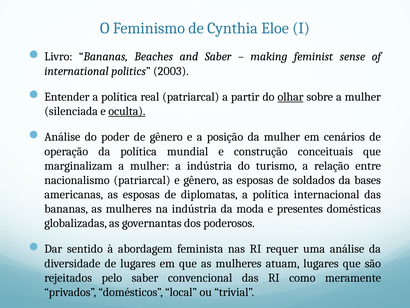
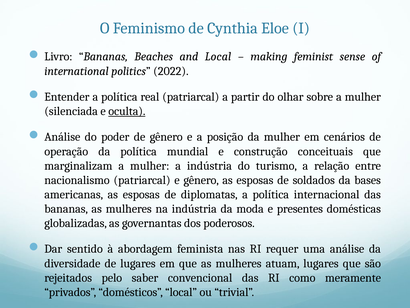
and Saber: Saber -> Local
2003: 2003 -> 2022
olhar underline: present -> none
